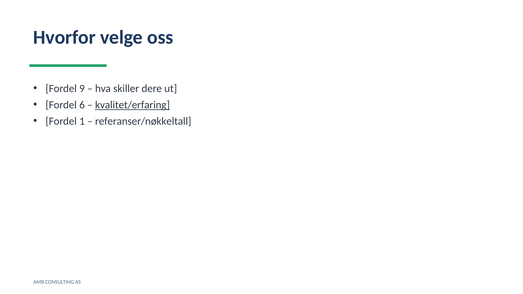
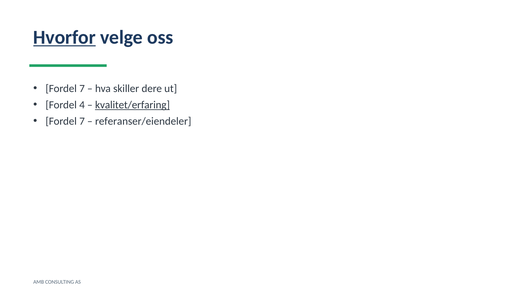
Hvorfor underline: none -> present
9 at (82, 89): 9 -> 7
6: 6 -> 4
1 at (82, 121): 1 -> 7
referanser/nøkkeltall: referanser/nøkkeltall -> referanser/eiendeler
